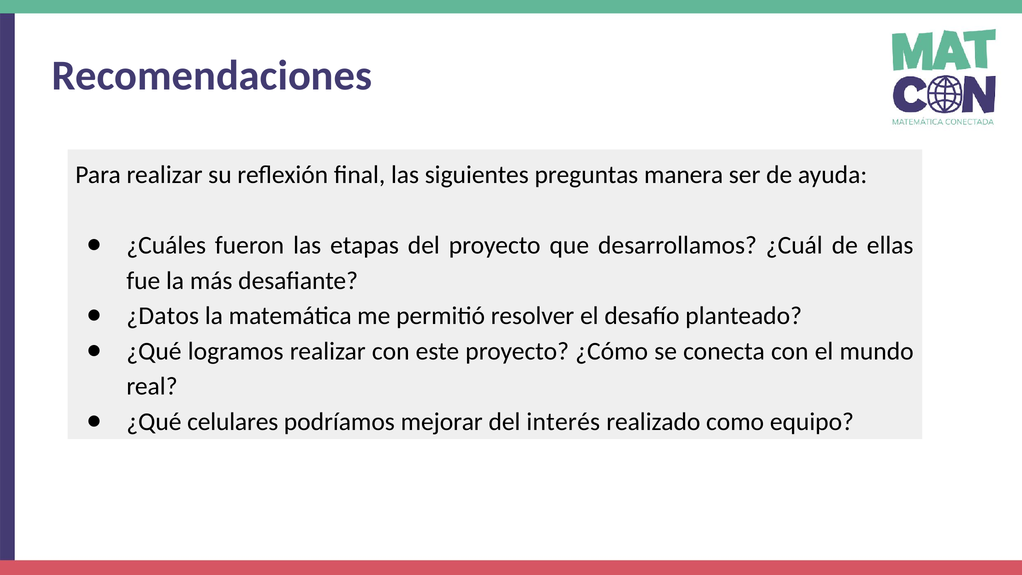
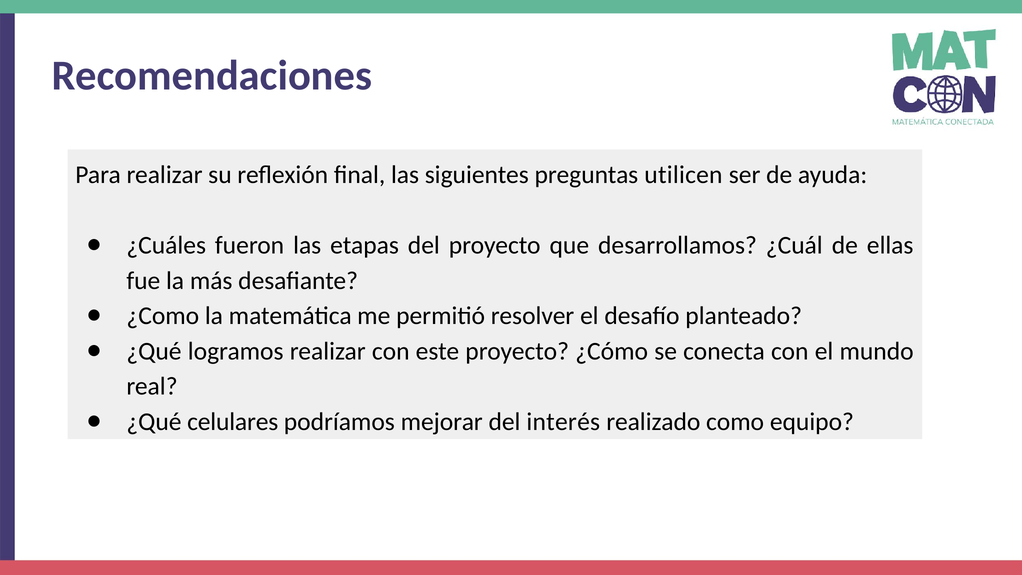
manera: manera -> utilicen
¿Datos: ¿Datos -> ¿Como
